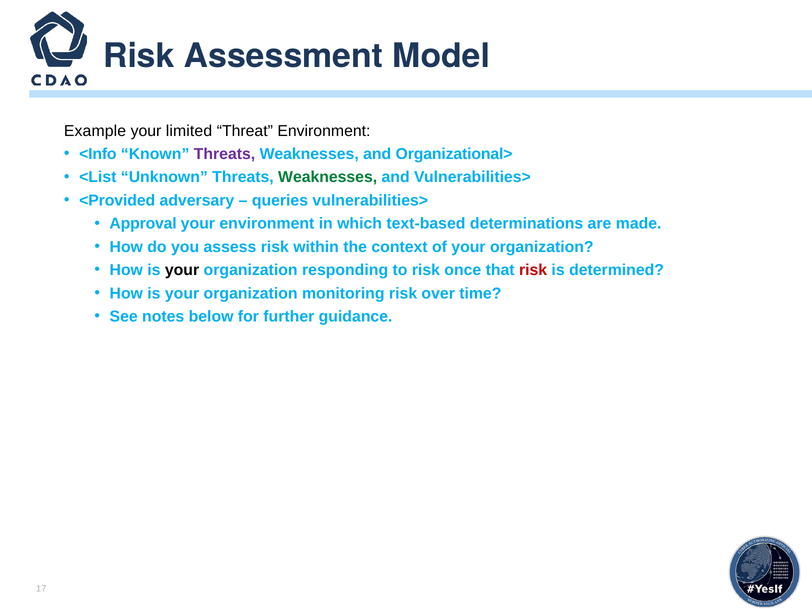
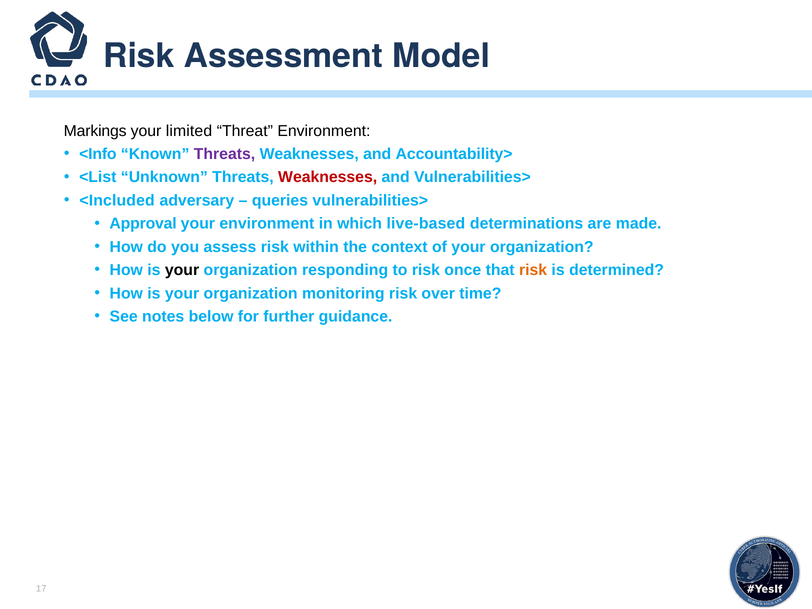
Example: Example -> Markings
Organizational>: Organizational> -> Accountability>
Weaknesses at (328, 177) colour: green -> red
<Provided: <Provided -> <Included
text-based: text-based -> live-based
risk at (533, 270) colour: red -> orange
